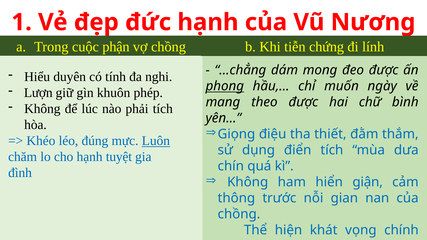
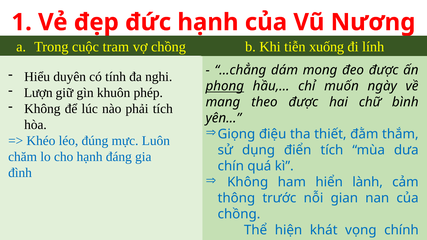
phận: phận -> tram
chứng: chứng -> xuống
Luôn underline: present -> none
hạnh tuyệt: tuyệt -> đáng
giận: giận -> lành
